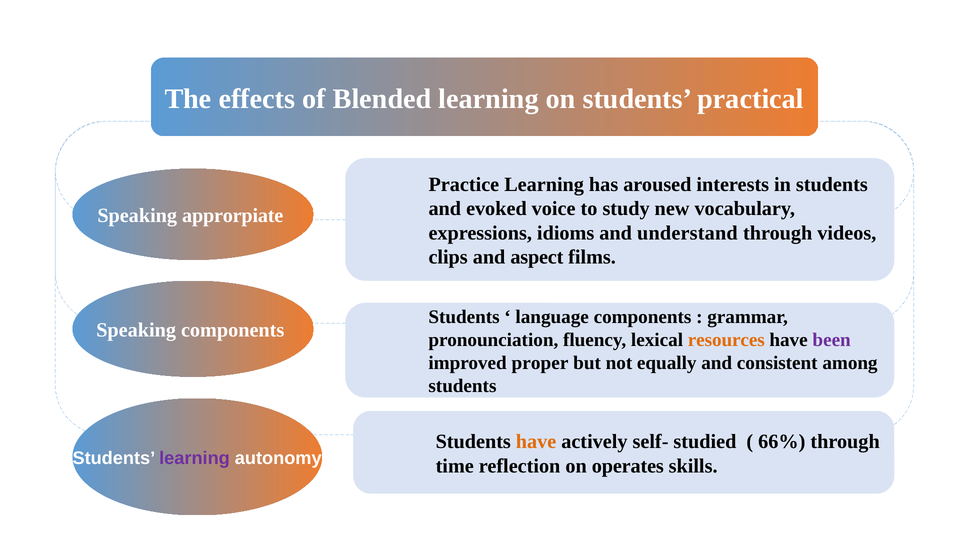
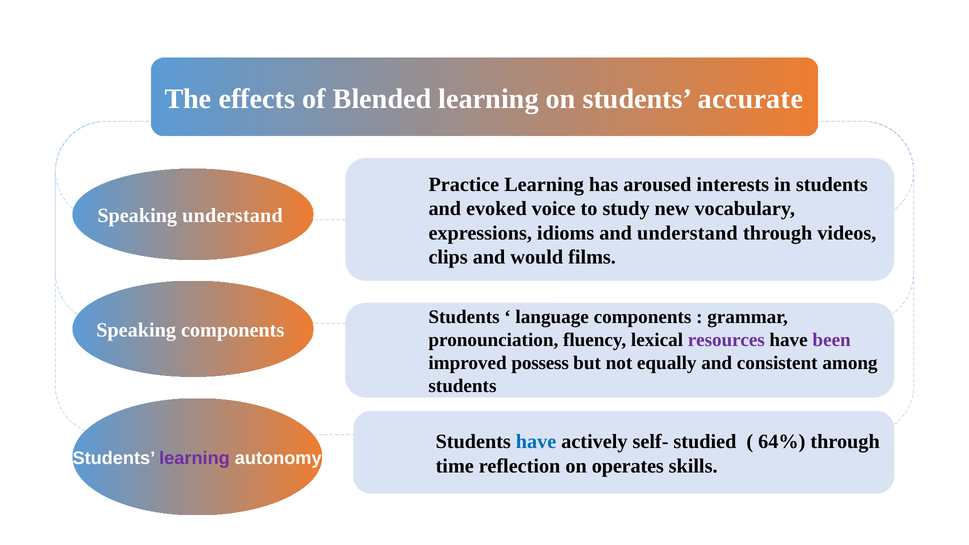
practical: practical -> accurate
Speaking approrpiate: approrpiate -> understand
aspect: aspect -> would
resources colour: orange -> purple
proper: proper -> possess
have at (536, 442) colour: orange -> blue
66%: 66% -> 64%
